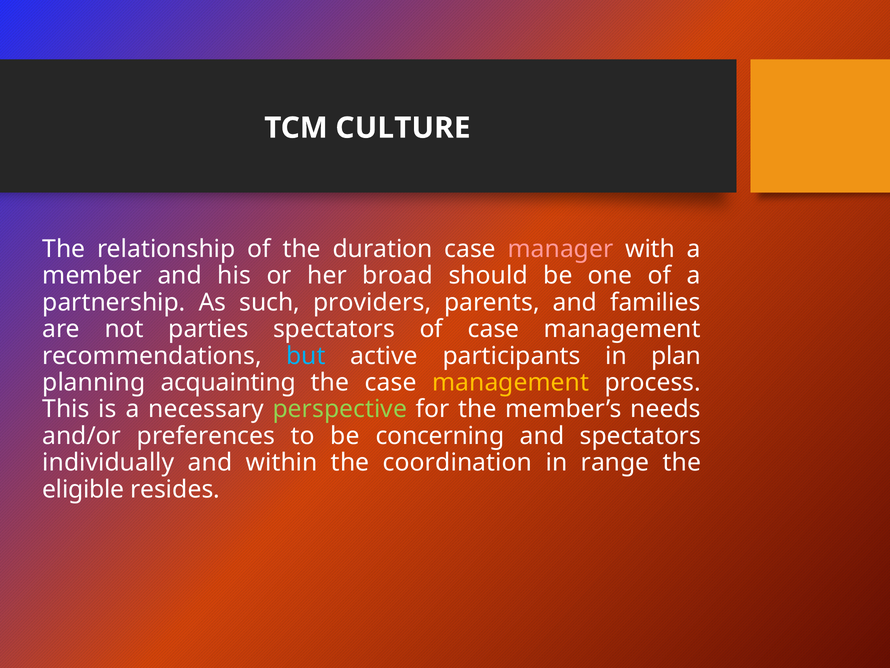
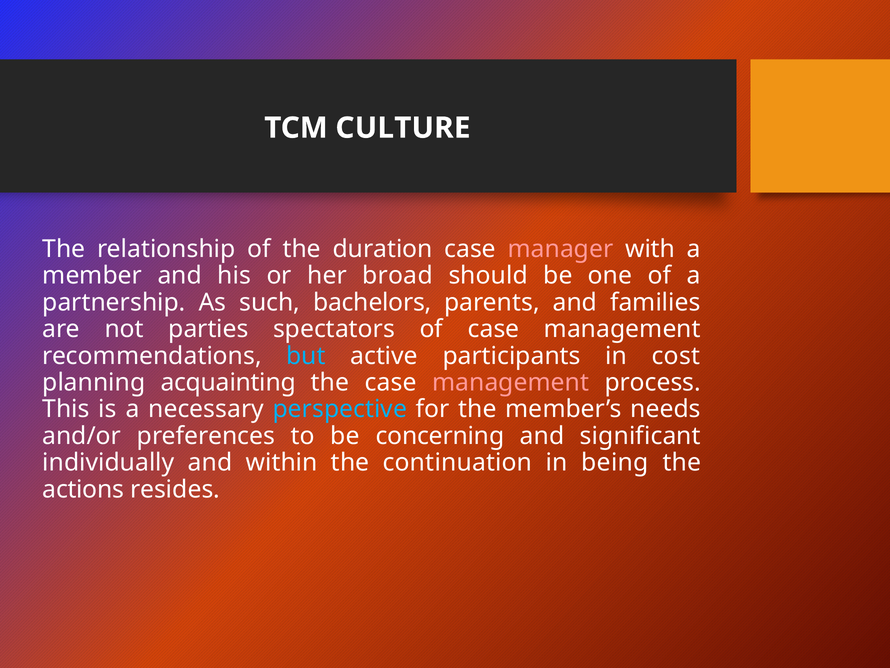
providers: providers -> bachelors
plan: plan -> cost
management at (511, 382) colour: yellow -> pink
perspective colour: light green -> light blue
and spectators: spectators -> significant
coordination: coordination -> continuation
range: range -> being
eligible: eligible -> actions
